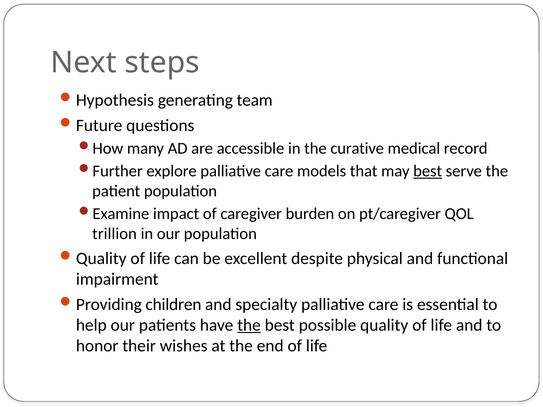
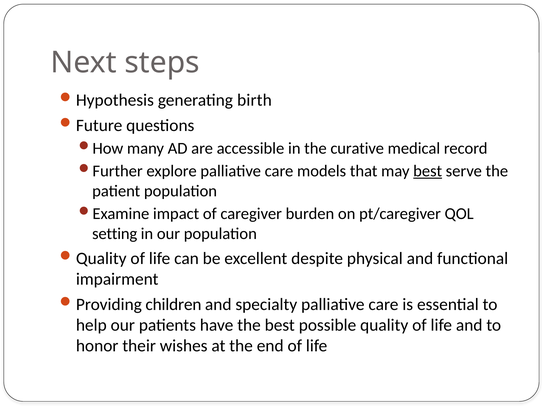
team: team -> birth
trillion: trillion -> setting
the at (249, 325) underline: present -> none
